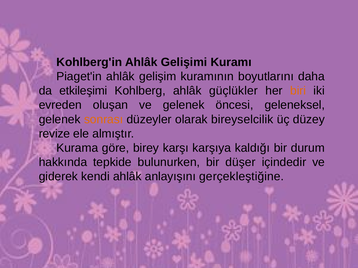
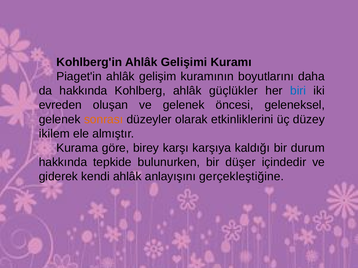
da etkileşimi: etkileşimi -> hakkında
biri colour: orange -> blue
bireyselcilik: bireyselcilik -> etkinliklerini
revize: revize -> ikilem
